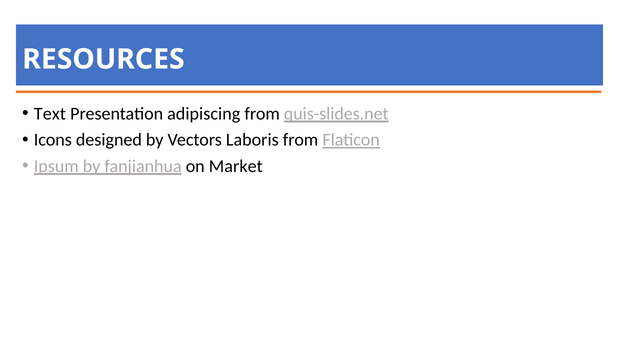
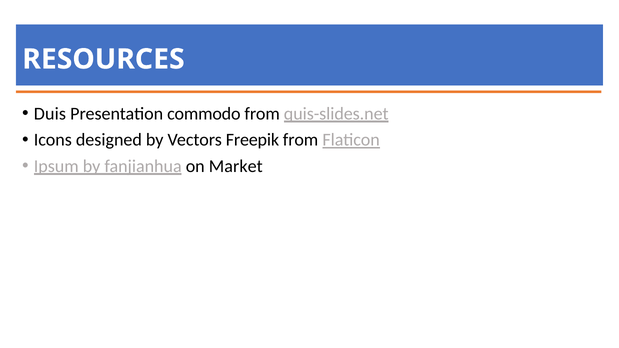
Text: Text -> Duis
adipiscing: adipiscing -> commodo
Laboris: Laboris -> Freepik
